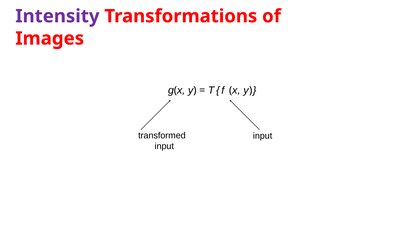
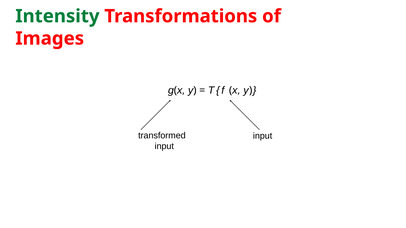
Intensity colour: purple -> green
